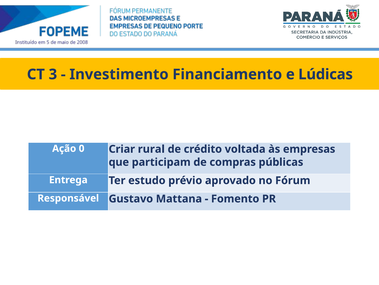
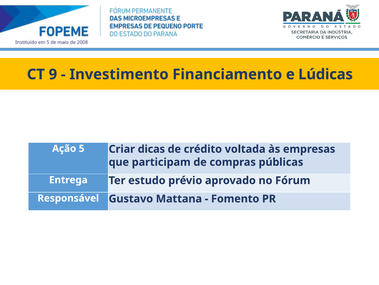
3: 3 -> 9
0: 0 -> 5
rural: rural -> dicas
